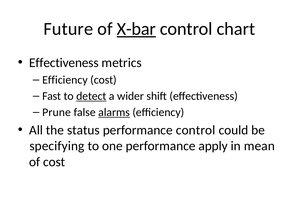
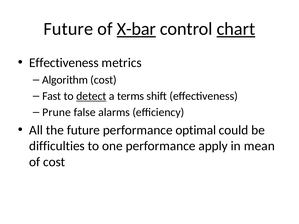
chart underline: none -> present
Efficiency at (65, 80): Efficiency -> Algorithm
wider: wider -> terms
alarms underline: present -> none
the status: status -> future
performance control: control -> optimal
specifying: specifying -> difficulties
